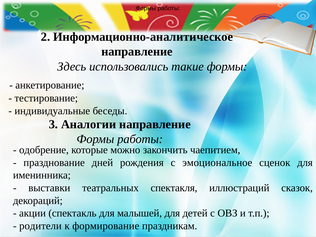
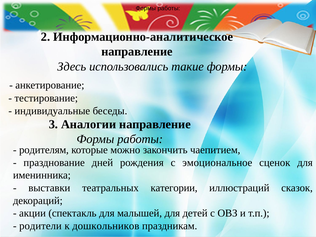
одобрение: одобрение -> родителям
спектакля: спектакля -> категории
формирование: формирование -> дошкольников
